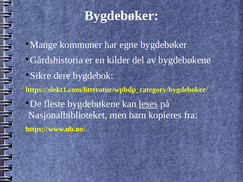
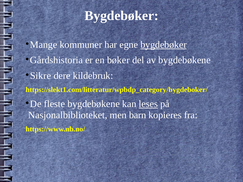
bygdebøker at (164, 45) underline: none -> present
kilder: kilder -> bøker
bygdebok: bygdebok -> kildebruk
